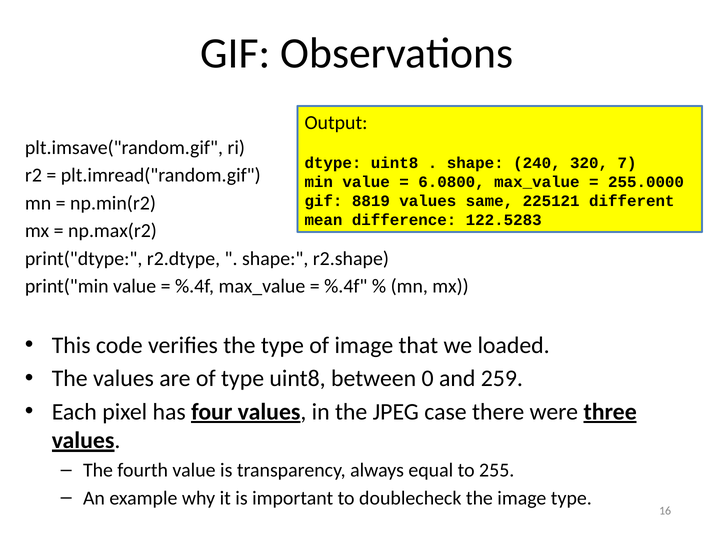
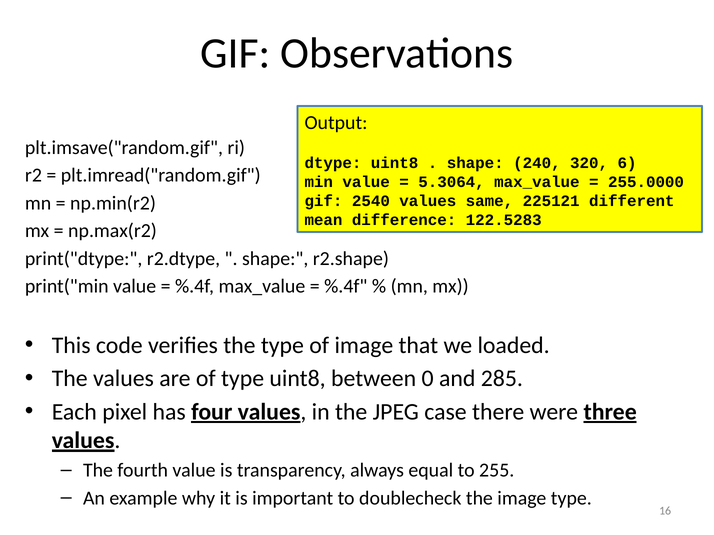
7: 7 -> 6
6.0800: 6.0800 -> 5.3064
8819: 8819 -> 2540
259: 259 -> 285
